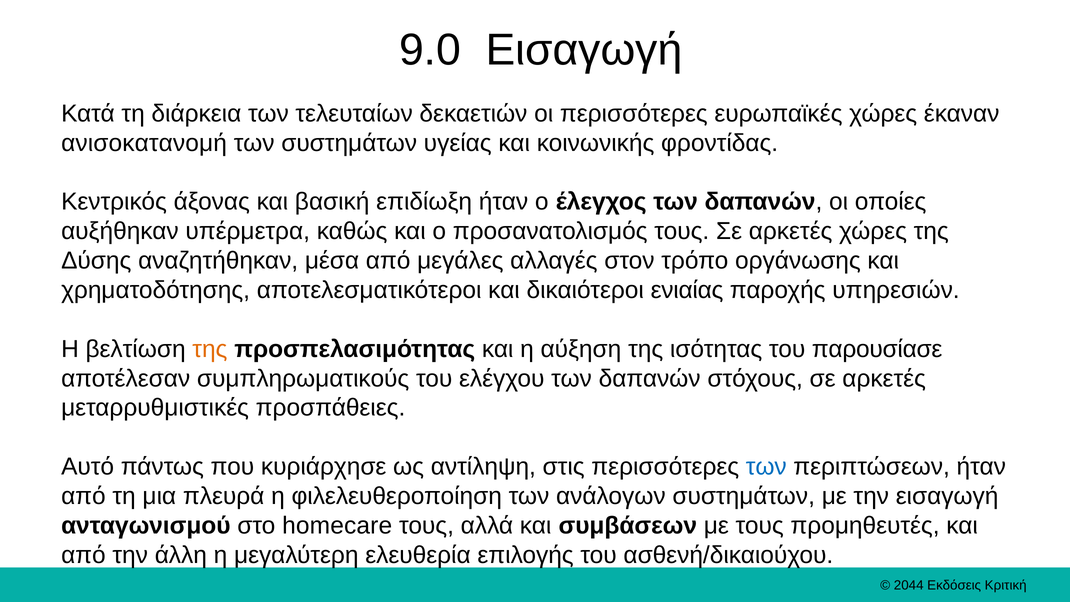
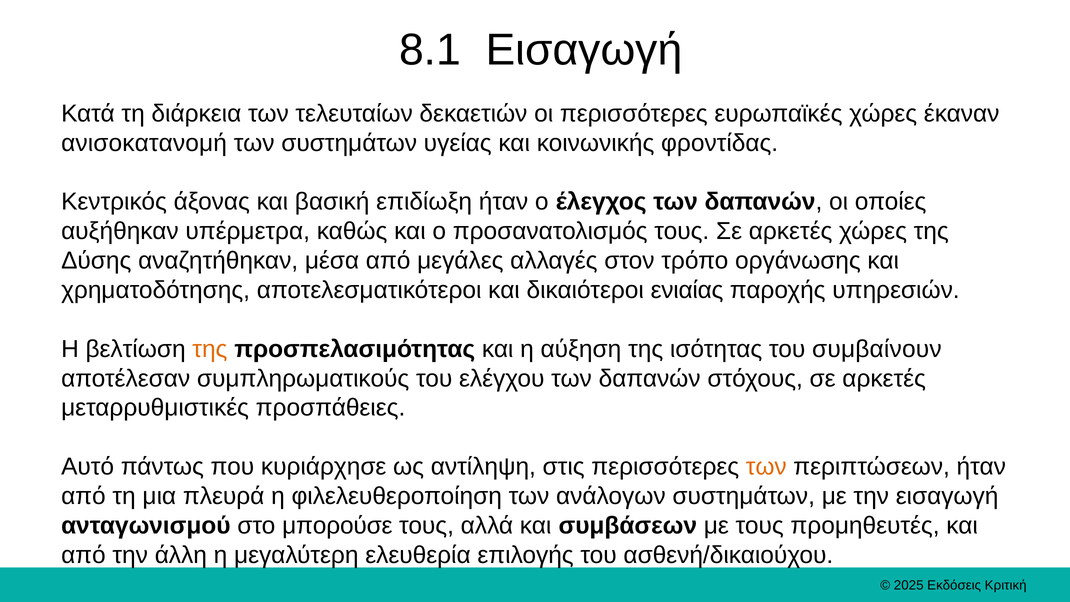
9.0: 9.0 -> 8.1
παρουσίασε: παρουσίασε -> συμβαίνουν
των at (766, 467) colour: blue -> orange
homecare: homecare -> μπορούσε
2044: 2044 -> 2025
